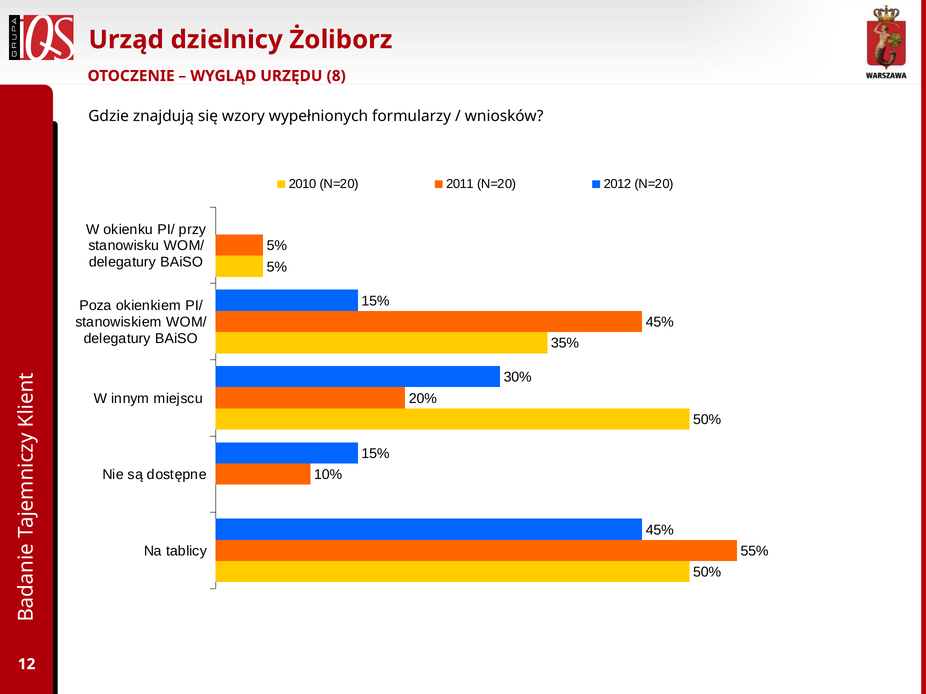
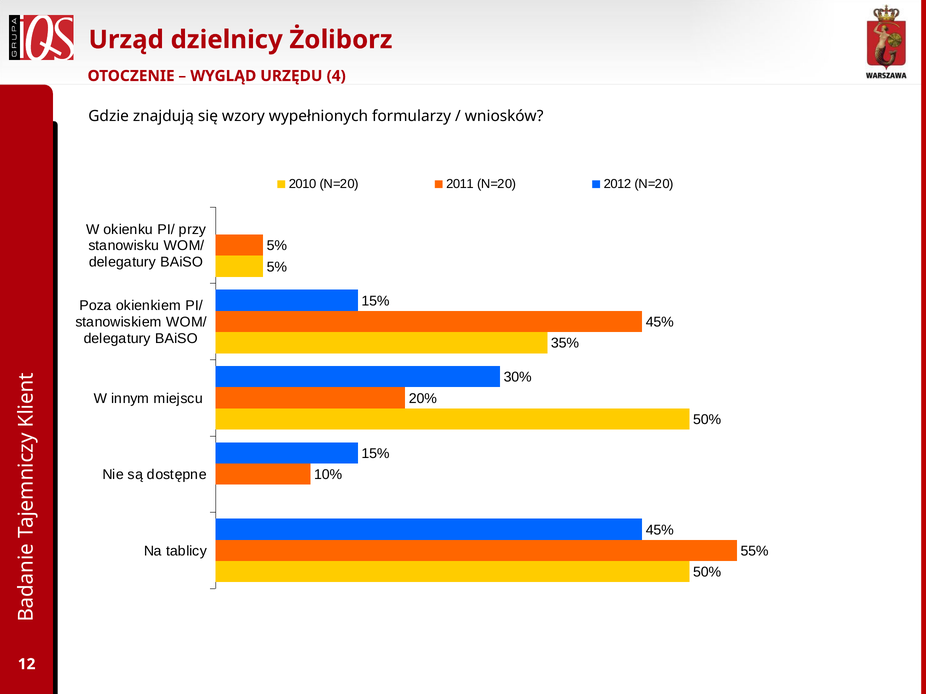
8: 8 -> 4
